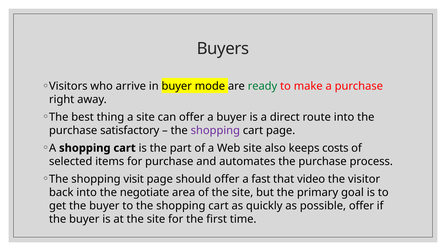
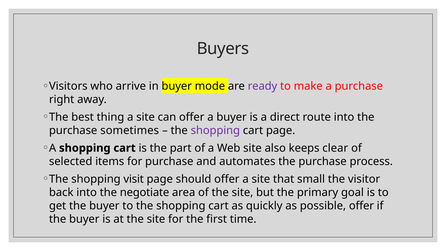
ready colour: green -> purple
satisfactory: satisfactory -> sometimes
costs: costs -> clear
offer a fast: fast -> site
video: video -> small
